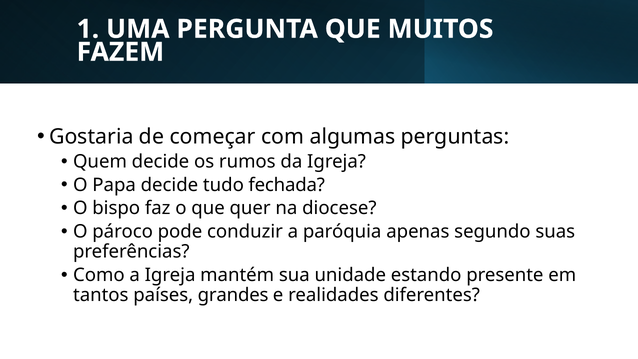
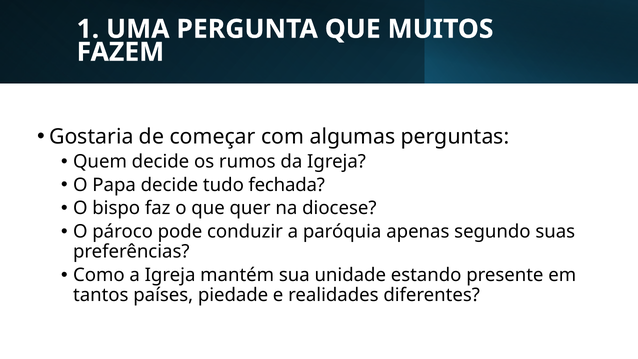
grandes: grandes -> piedade
